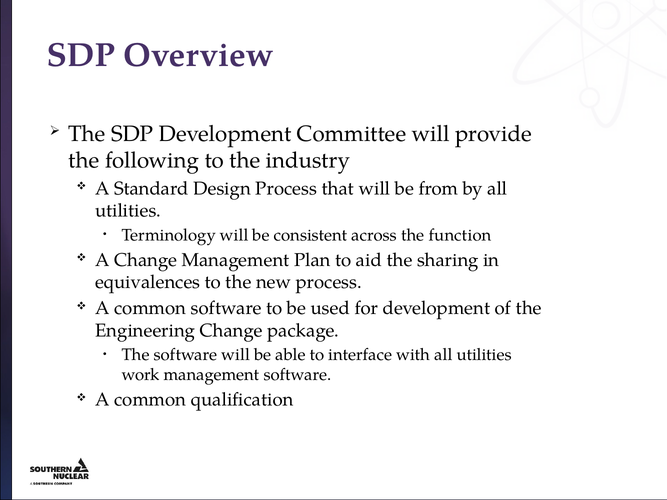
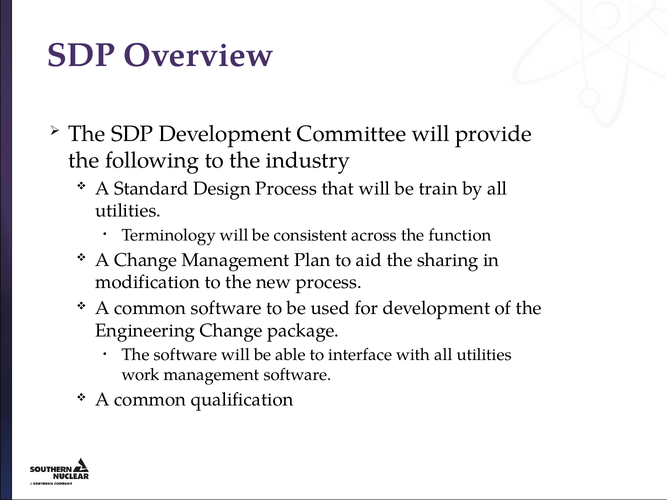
from: from -> train
equivalences: equivalences -> modification
